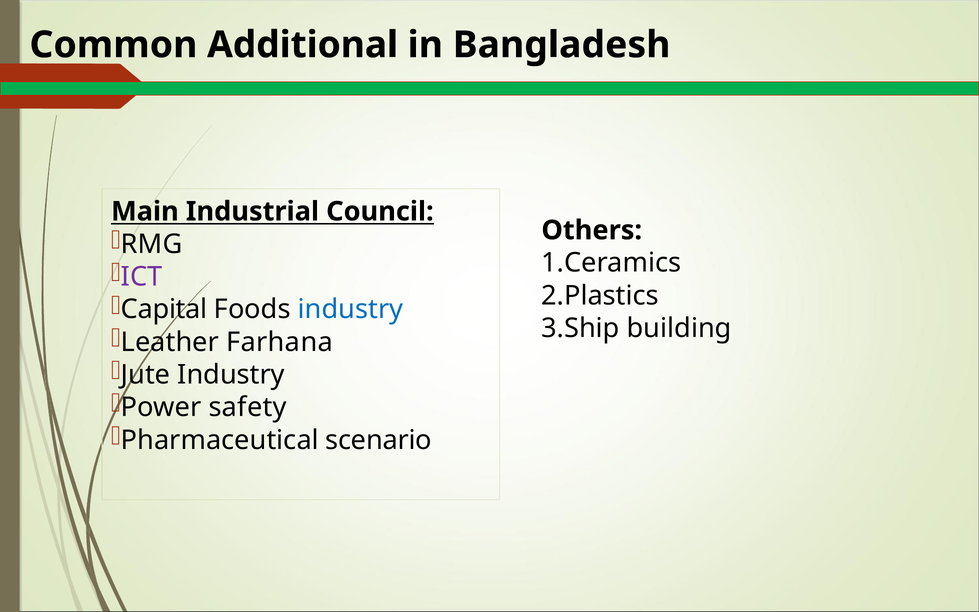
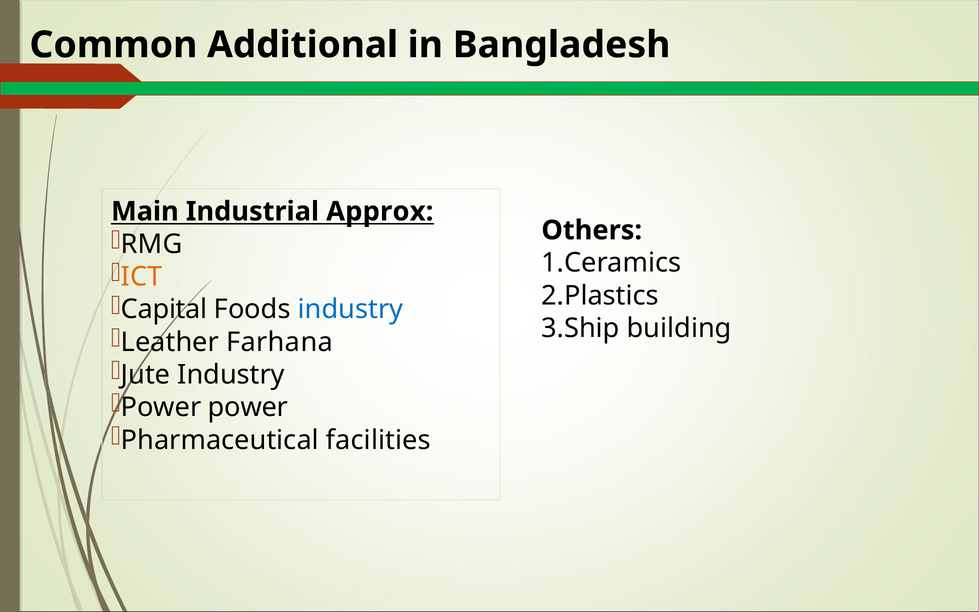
Council: Council -> Approx
ICT colour: purple -> orange
Power safety: safety -> power
scenario: scenario -> facilities
